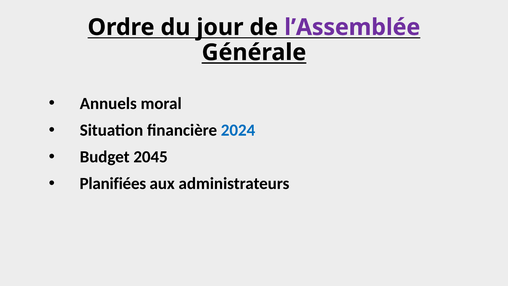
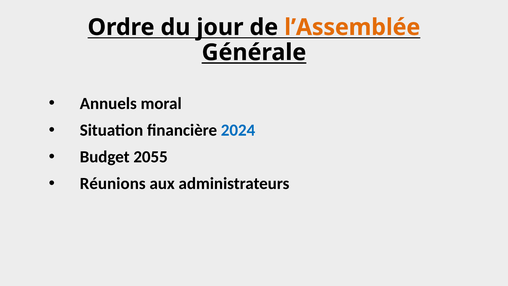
l’Assemblée colour: purple -> orange
2045: 2045 -> 2055
Planifiées: Planifiées -> Réunions
